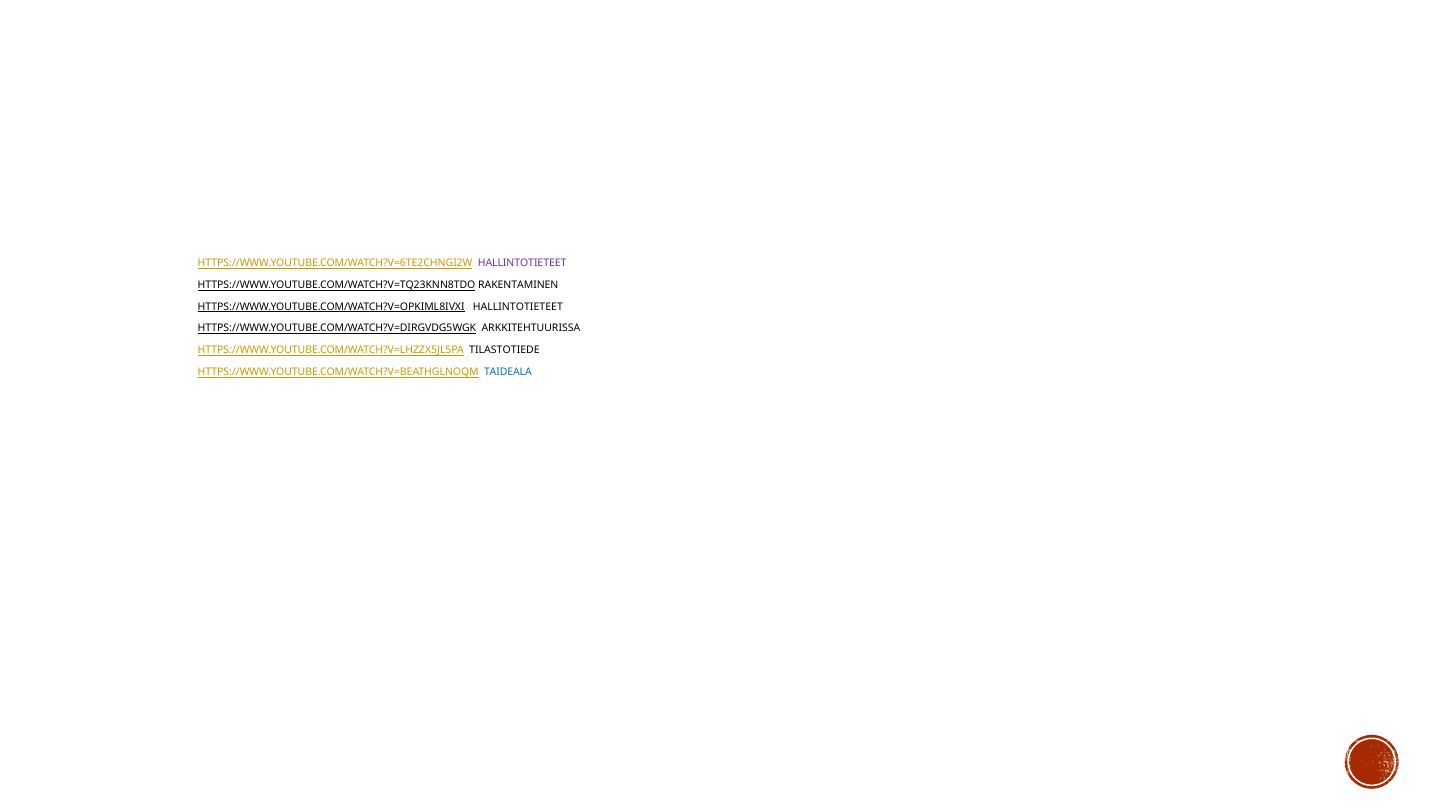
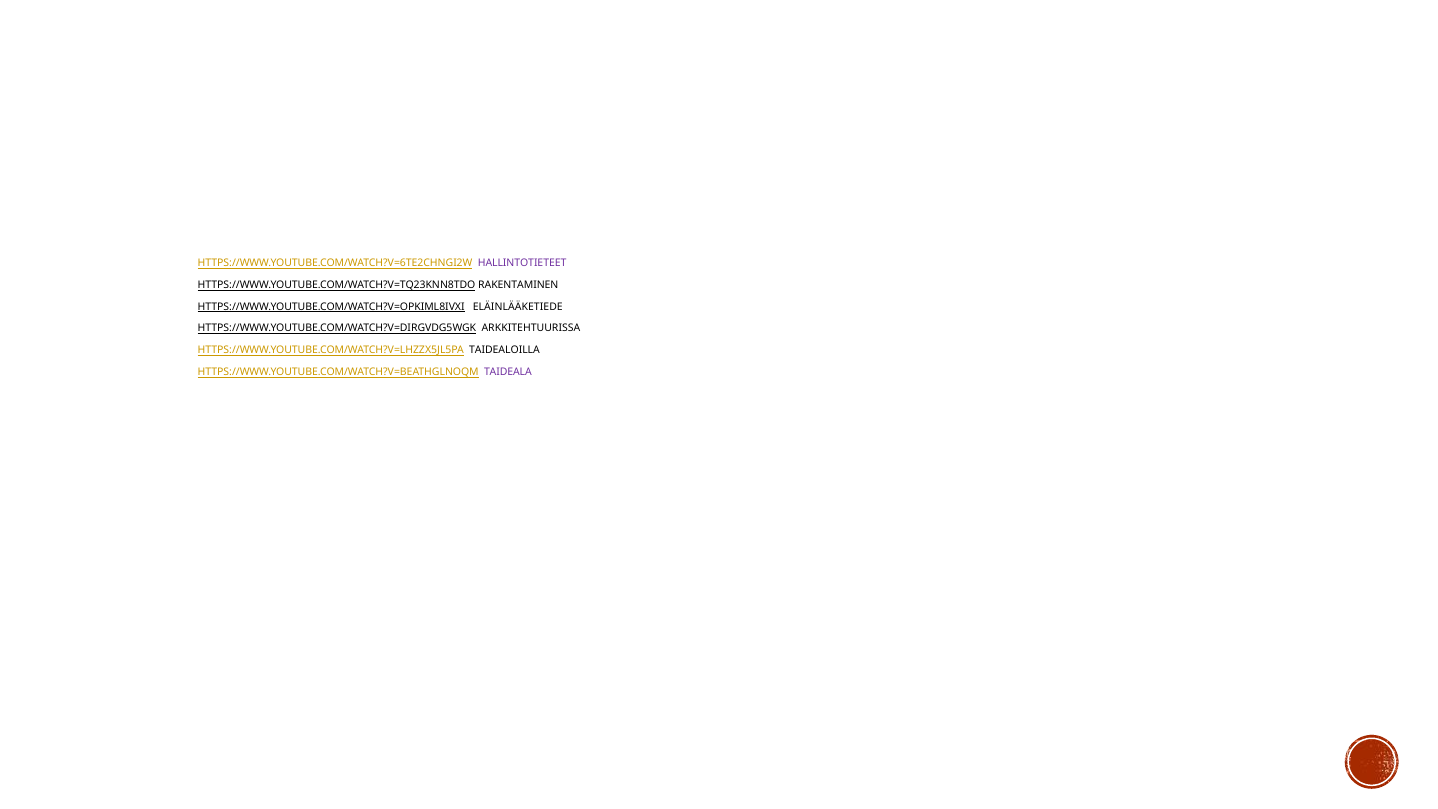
HTTPS://WWW.YOUTUBE.COM/WATCH?V=OPKIML8IVXI HALLINTOTIETEET: HALLINTOTIETEET -> ELÄINLÄÄKETIEDE
TILASTOTIEDE: TILASTOTIEDE -> TAIDEALOILLA
TAIDEALA colour: blue -> purple
